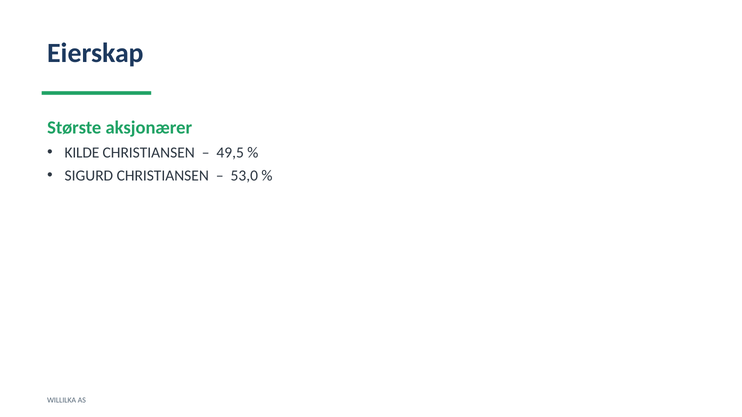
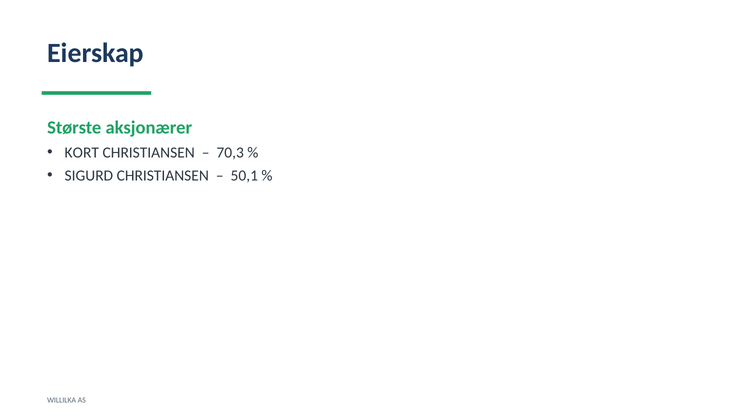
KILDE: KILDE -> KORT
49,5: 49,5 -> 70,3
53,0: 53,0 -> 50,1
